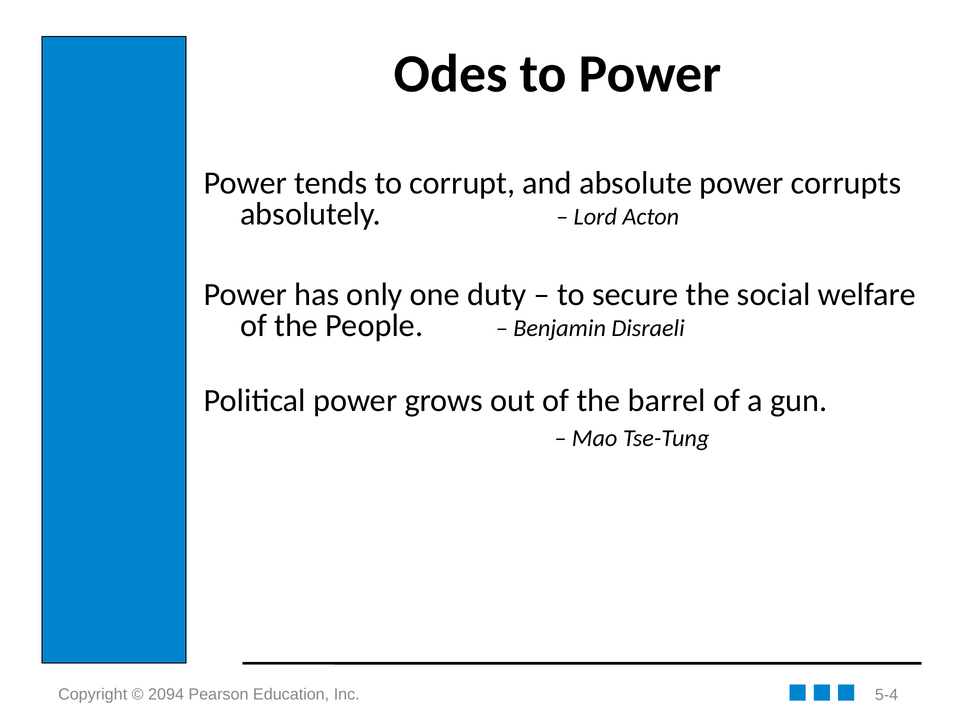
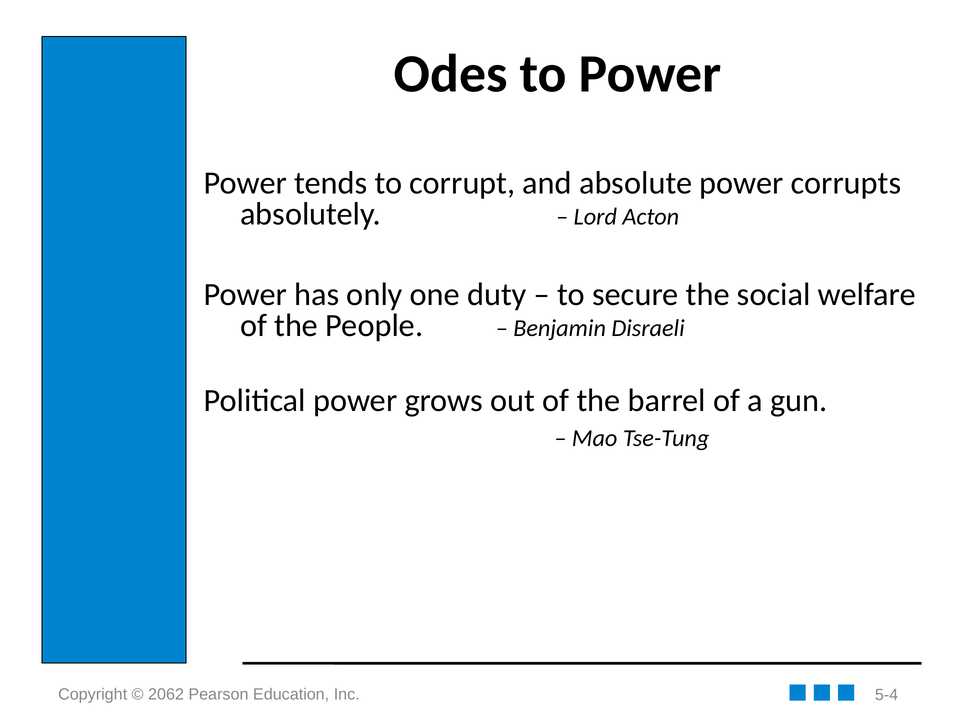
2094: 2094 -> 2062
